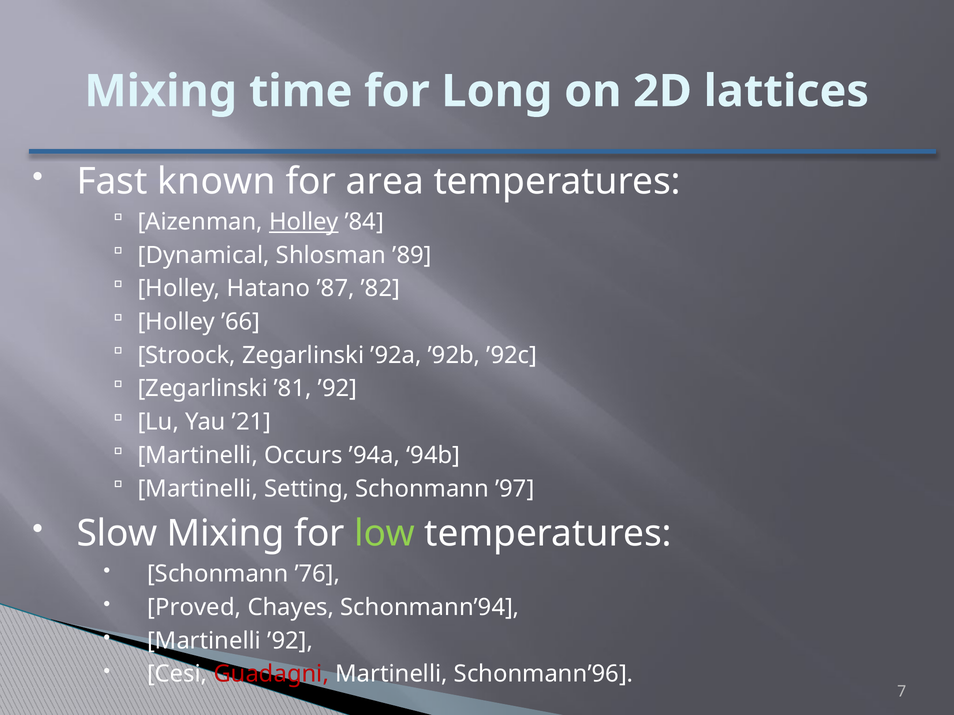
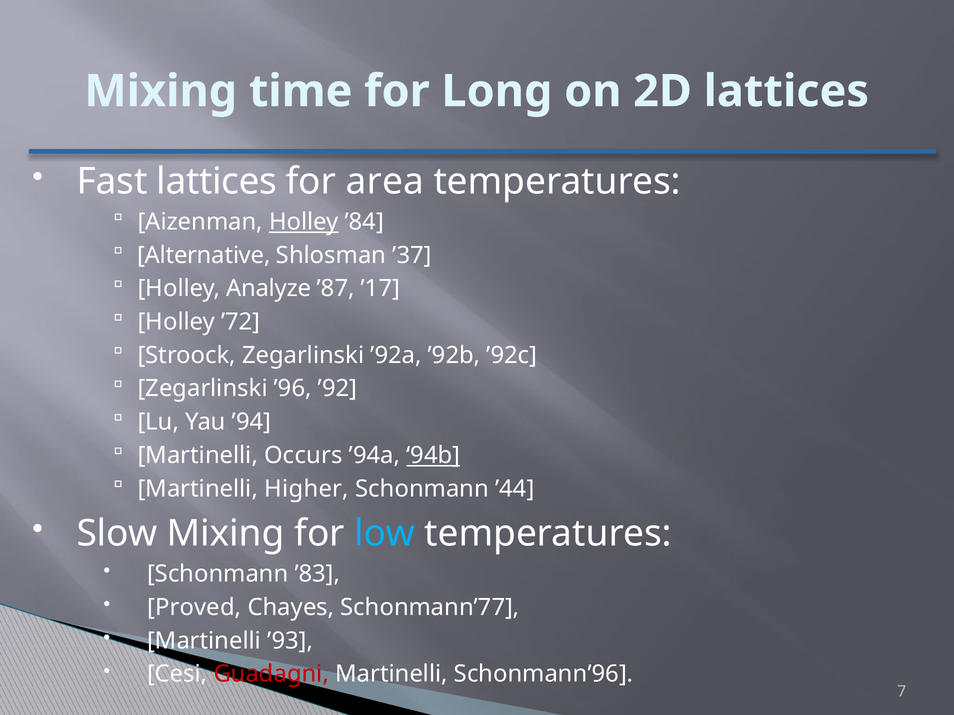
Fast known: known -> lattices
Dynamical: Dynamical -> Alternative
’89: ’89 -> ’37
Hatano: Hatano -> Analyze
’82: ’82 -> ’17
’66: ’66 -> ’72
’81: ’81 -> ’96
’21: ’21 -> ’94
94b underline: none -> present
Setting: Setting -> Higher
’97: ’97 -> ’44
low colour: light green -> light blue
’76: ’76 -> ’83
Schonmann’94: Schonmann’94 -> Schonmann’77
Martinelli ’92: ’92 -> ’93
